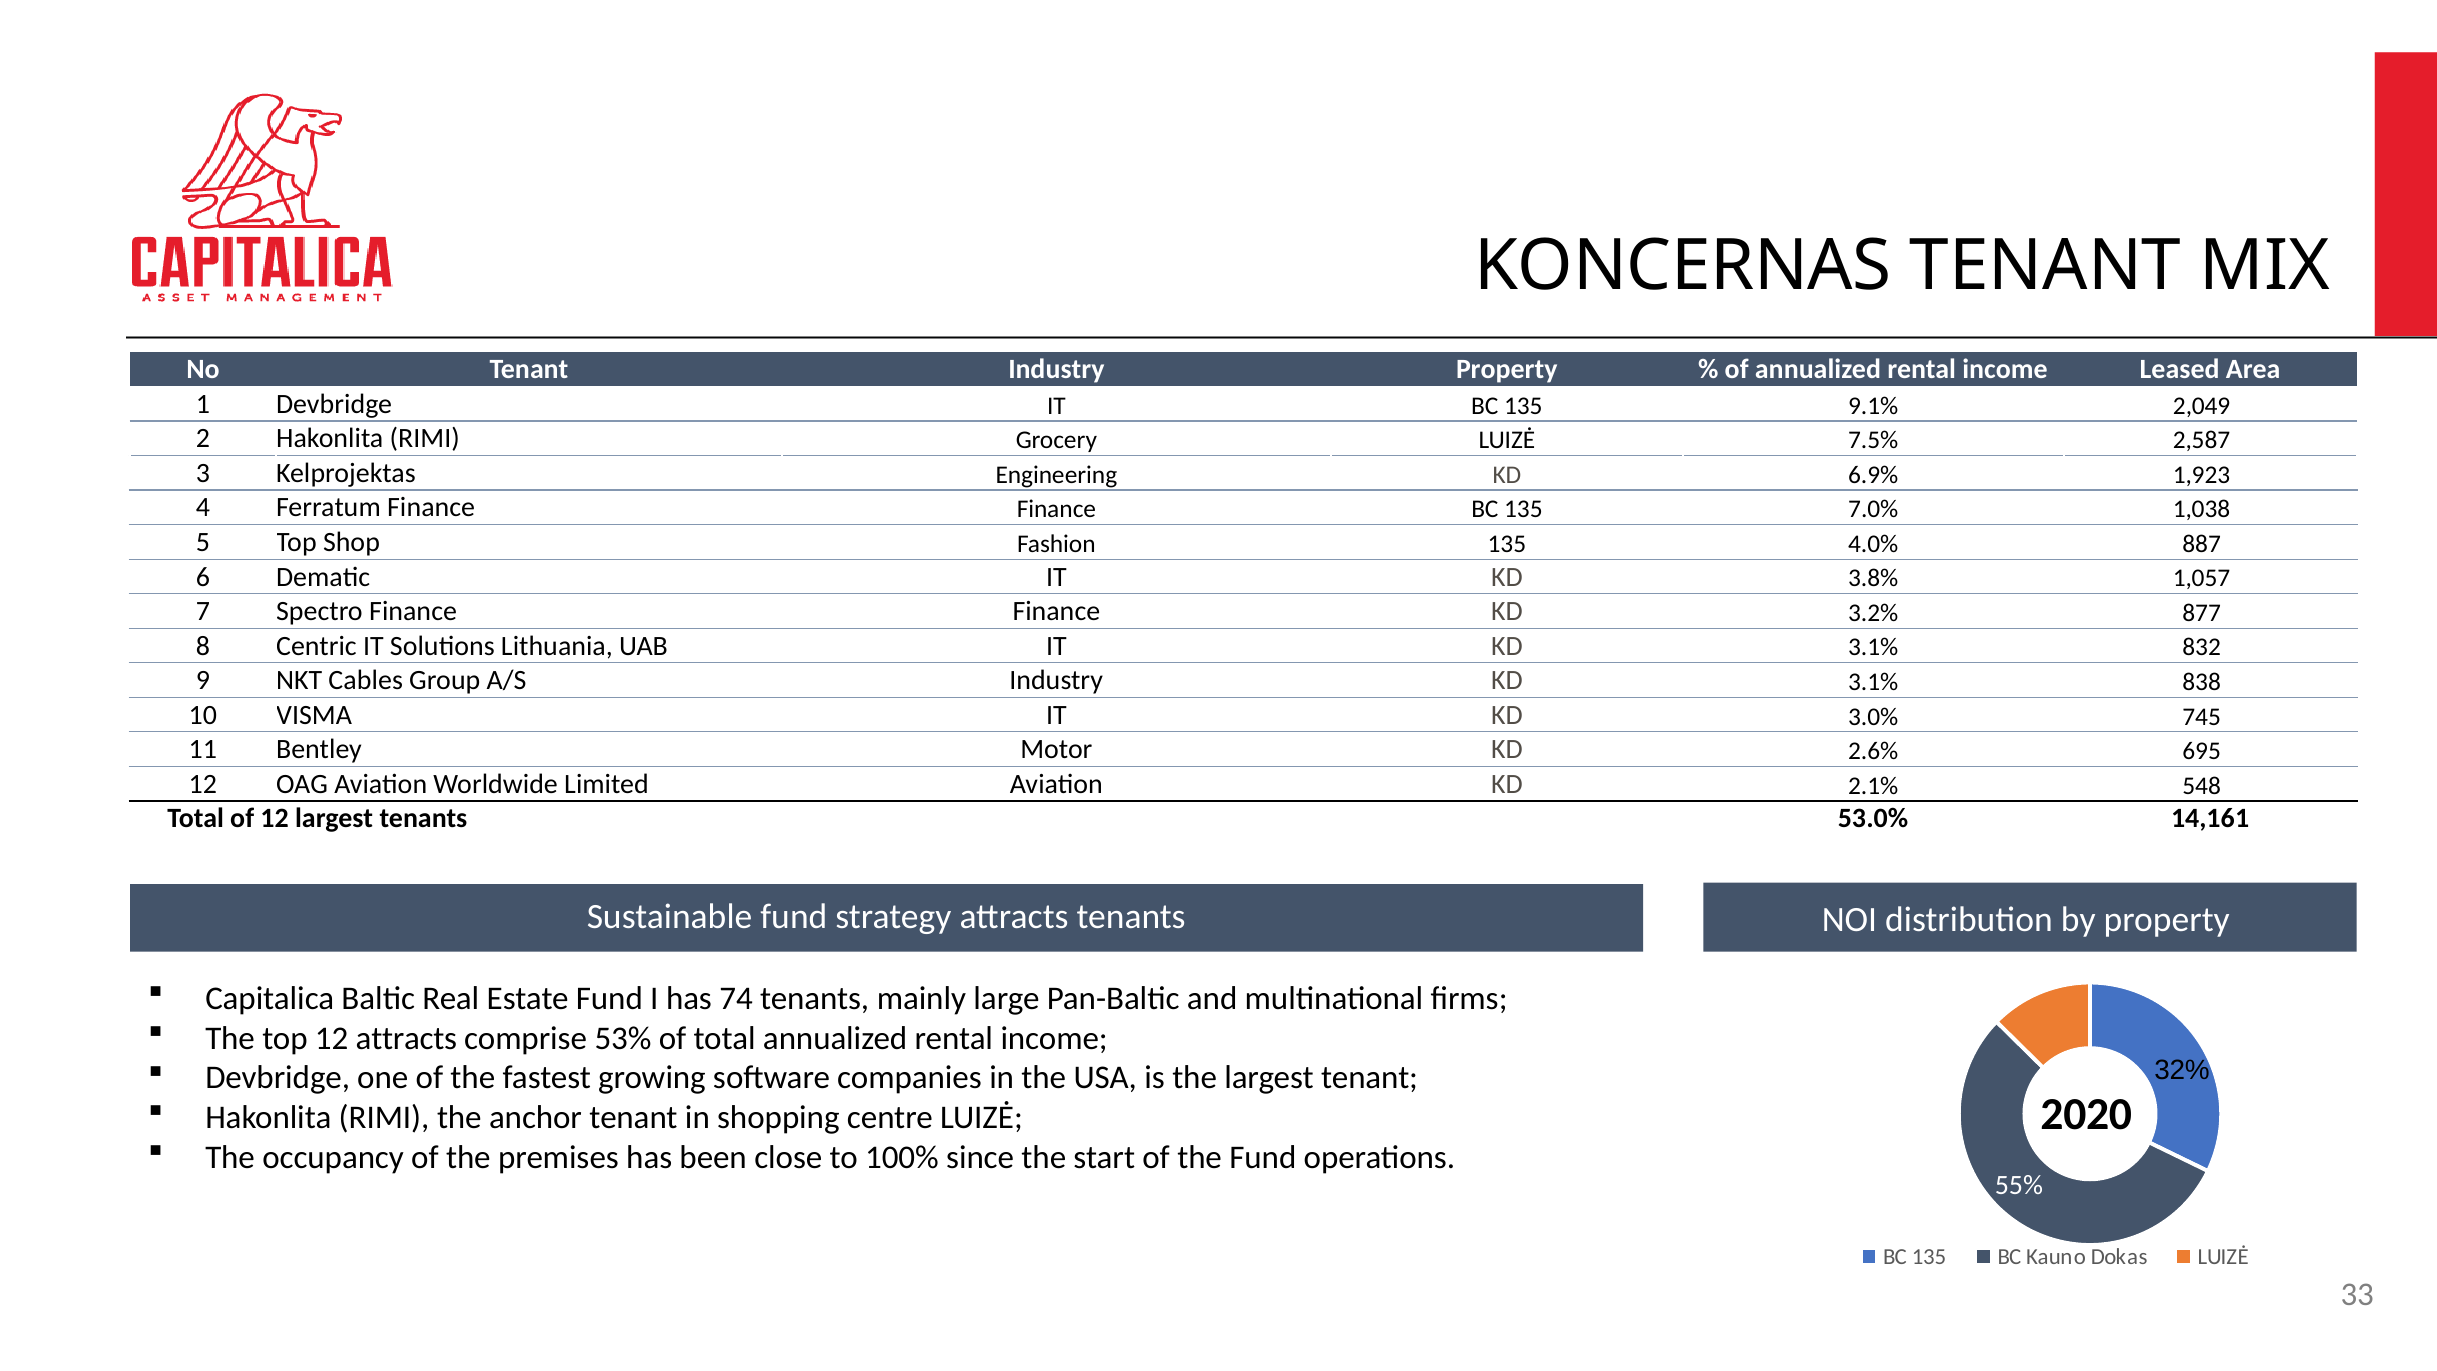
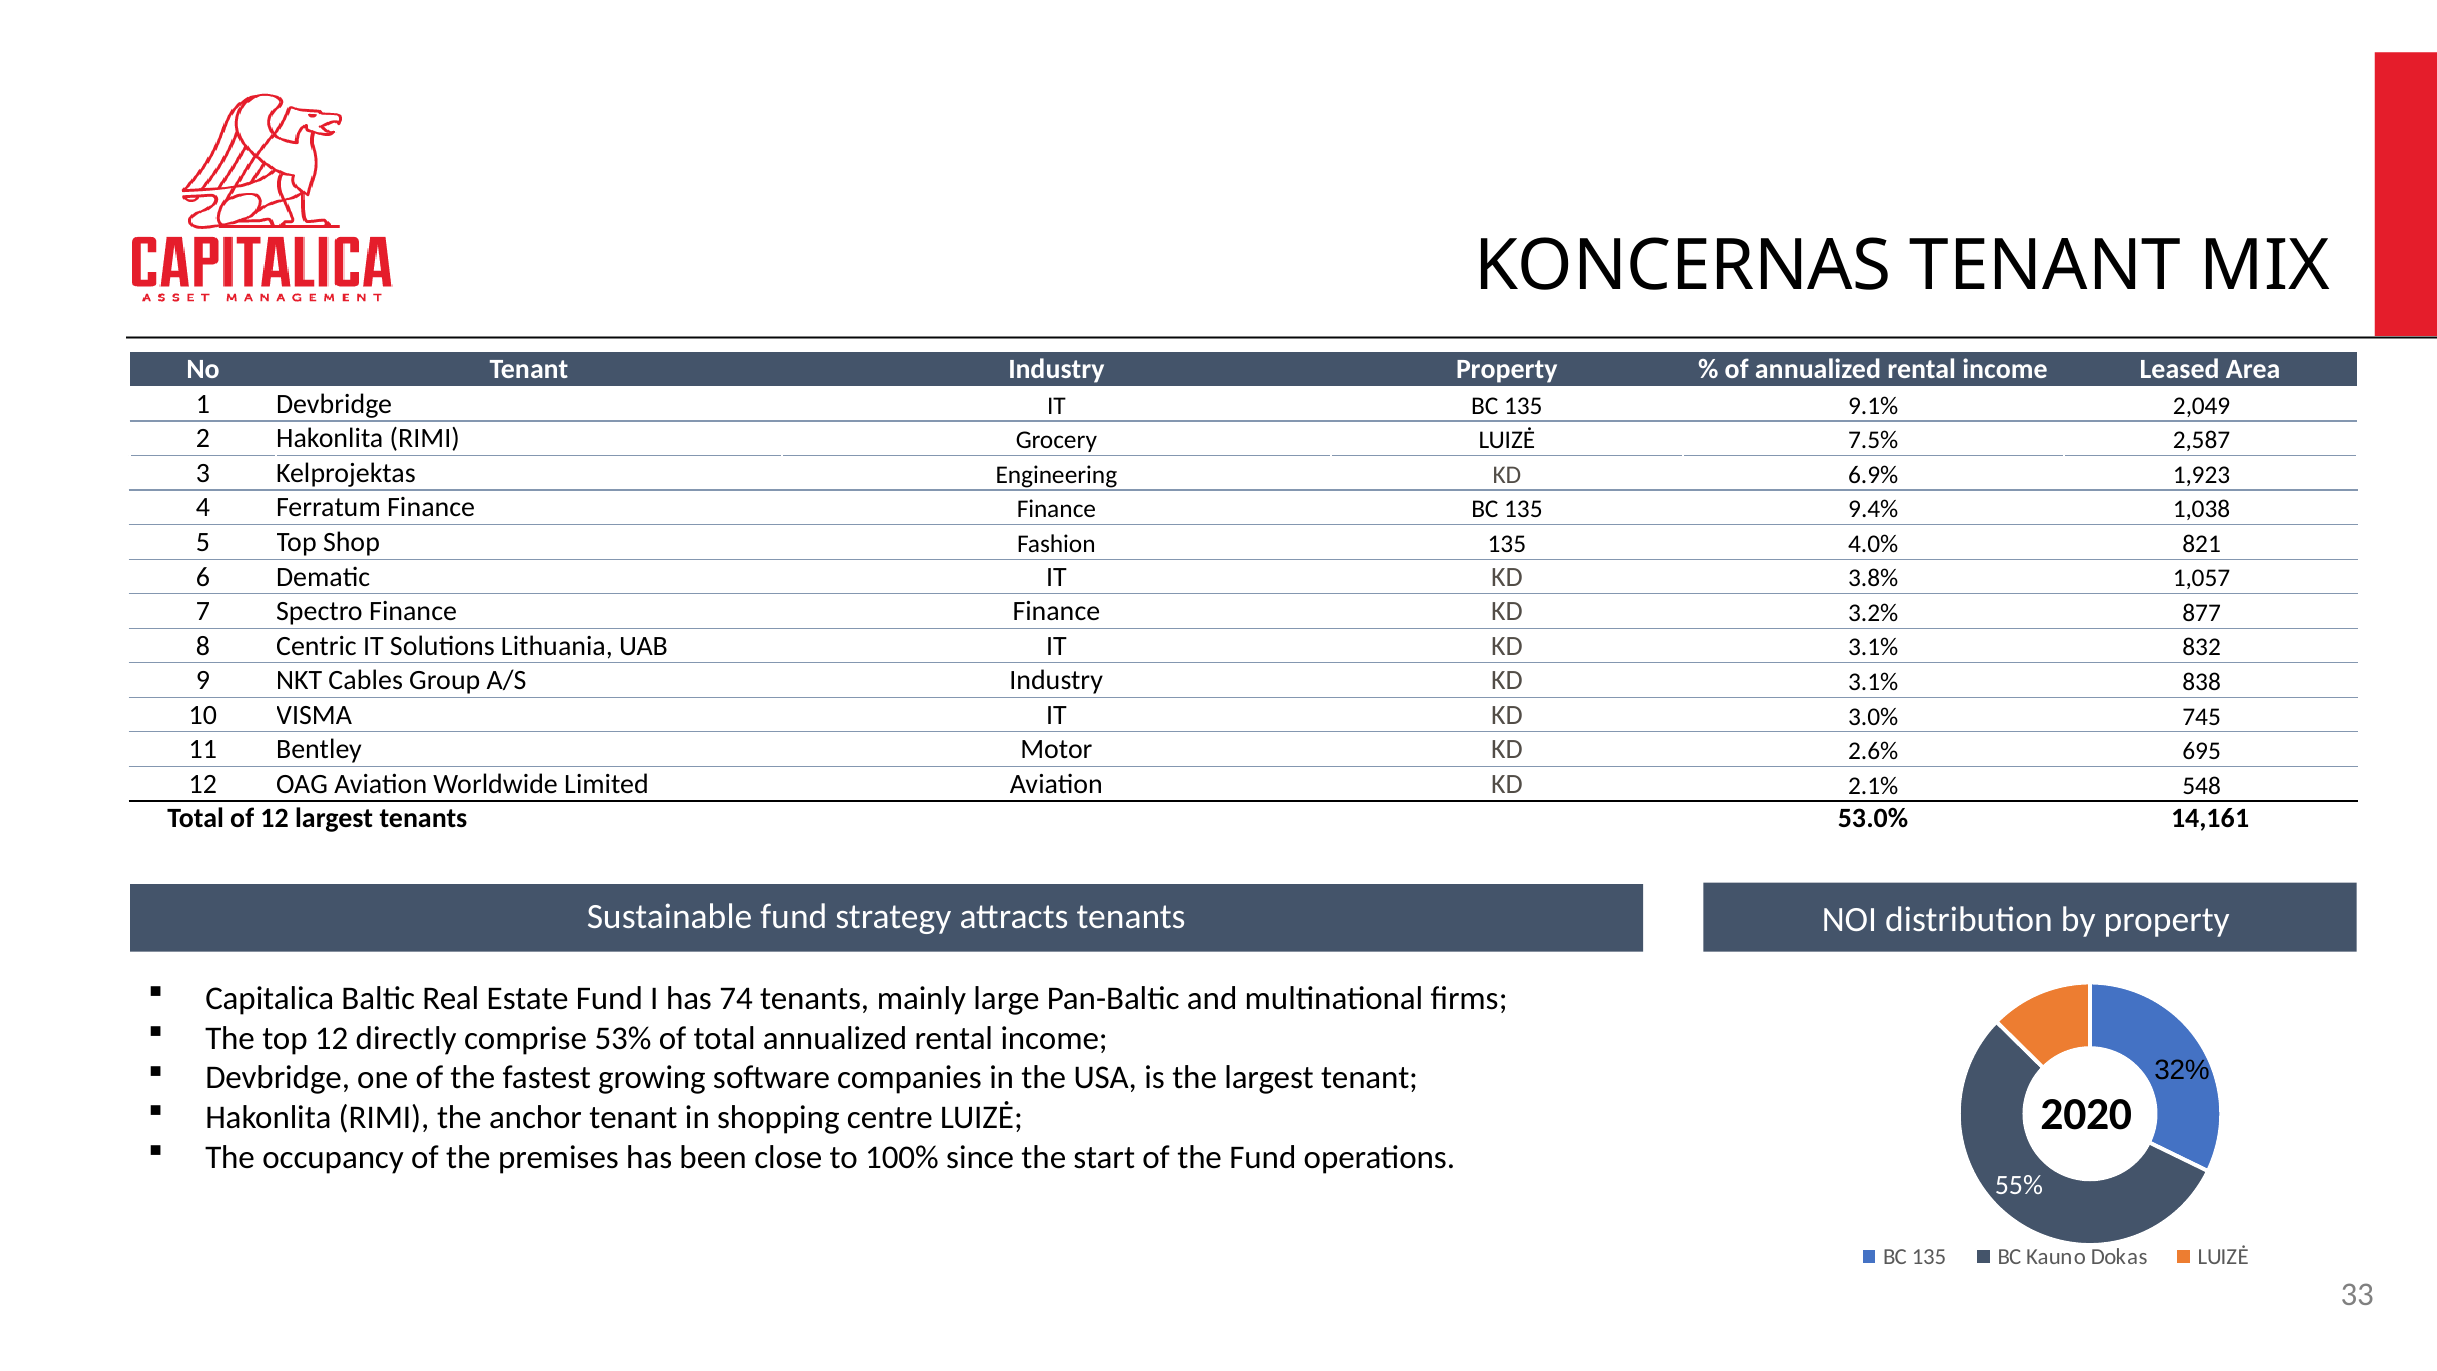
7.0%: 7.0% -> 9.4%
887: 887 -> 821
12 attracts: attracts -> directly
